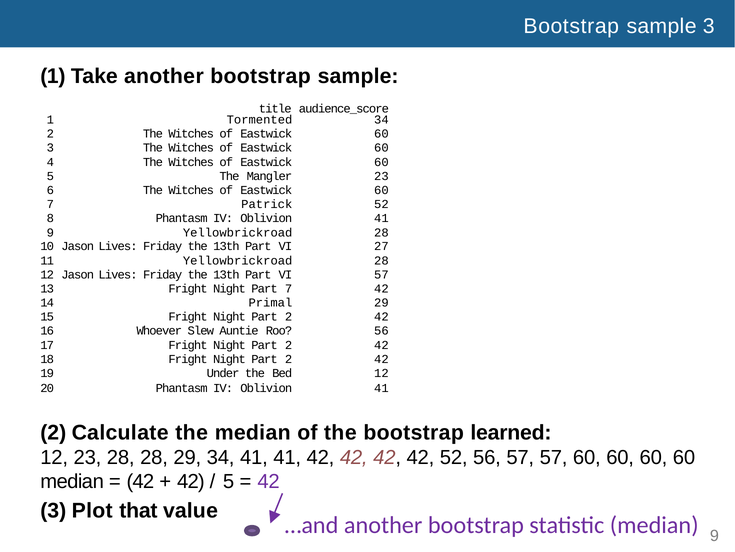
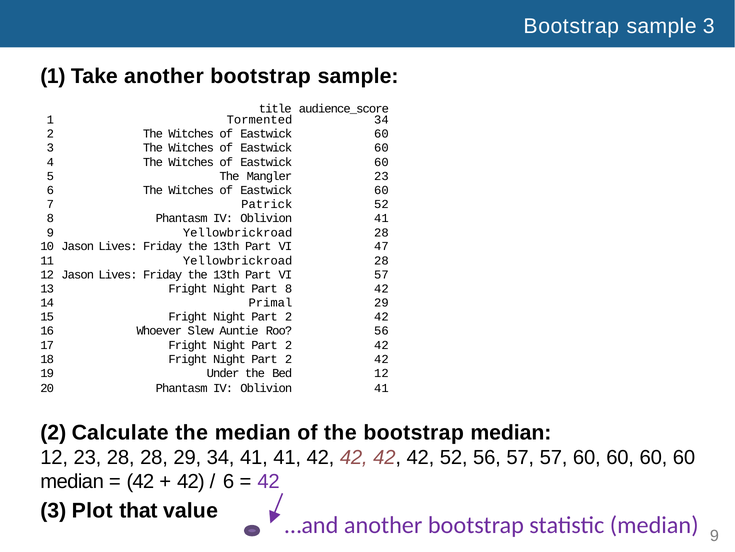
27: 27 -> 47
Part 7: 7 -> 8
bootstrap learned: learned -> median
5 at (229, 482): 5 -> 6
